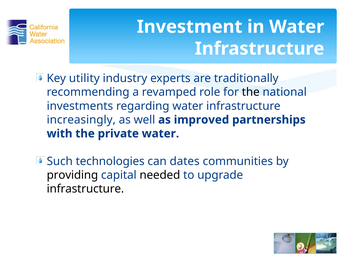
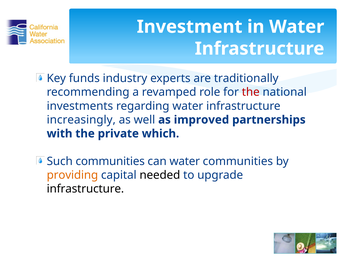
utility: utility -> funds
the at (251, 92) colour: black -> red
private water: water -> which
Such technologies: technologies -> communities
can dates: dates -> water
providing colour: black -> orange
